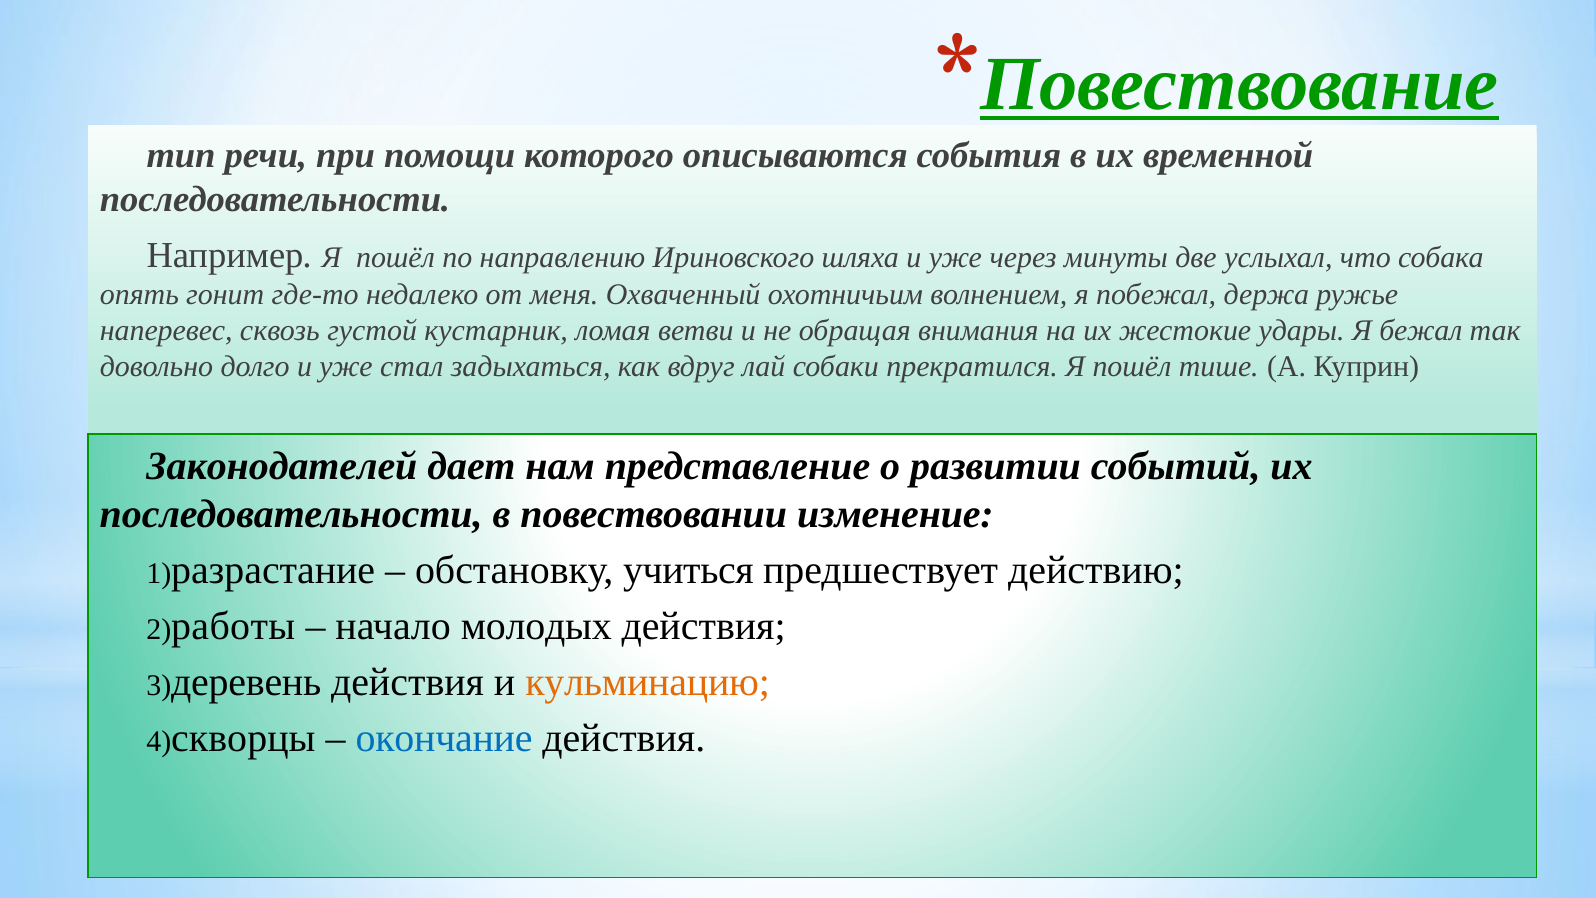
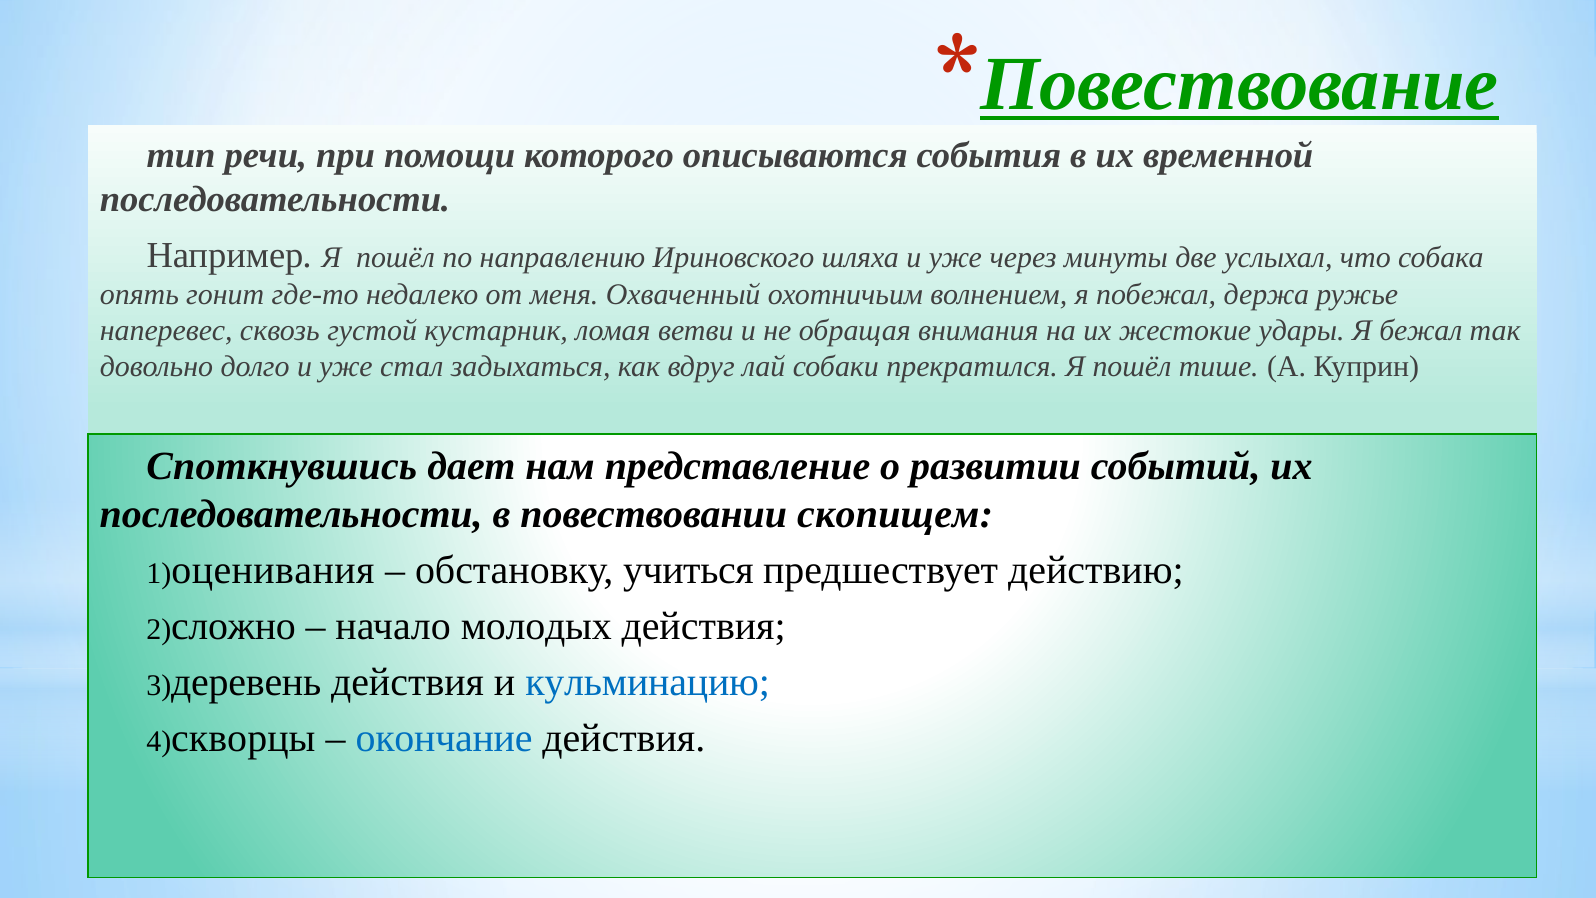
Законодателей: Законодателей -> Споткнувшись
изменение: изменение -> скопищем
разрастание: разрастание -> оценивания
работы: работы -> сложно
кульминацию colour: orange -> blue
